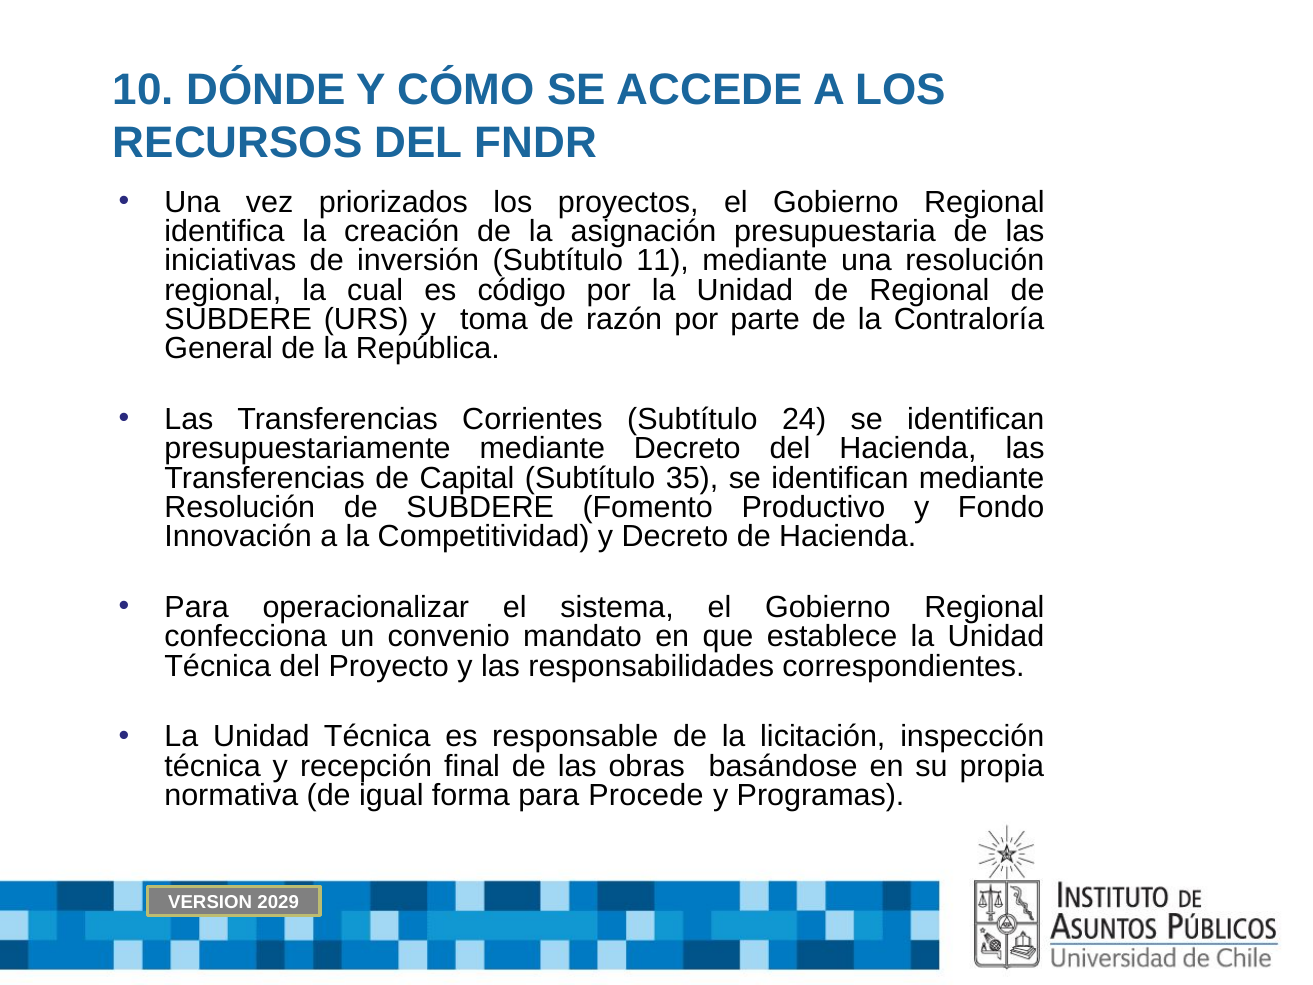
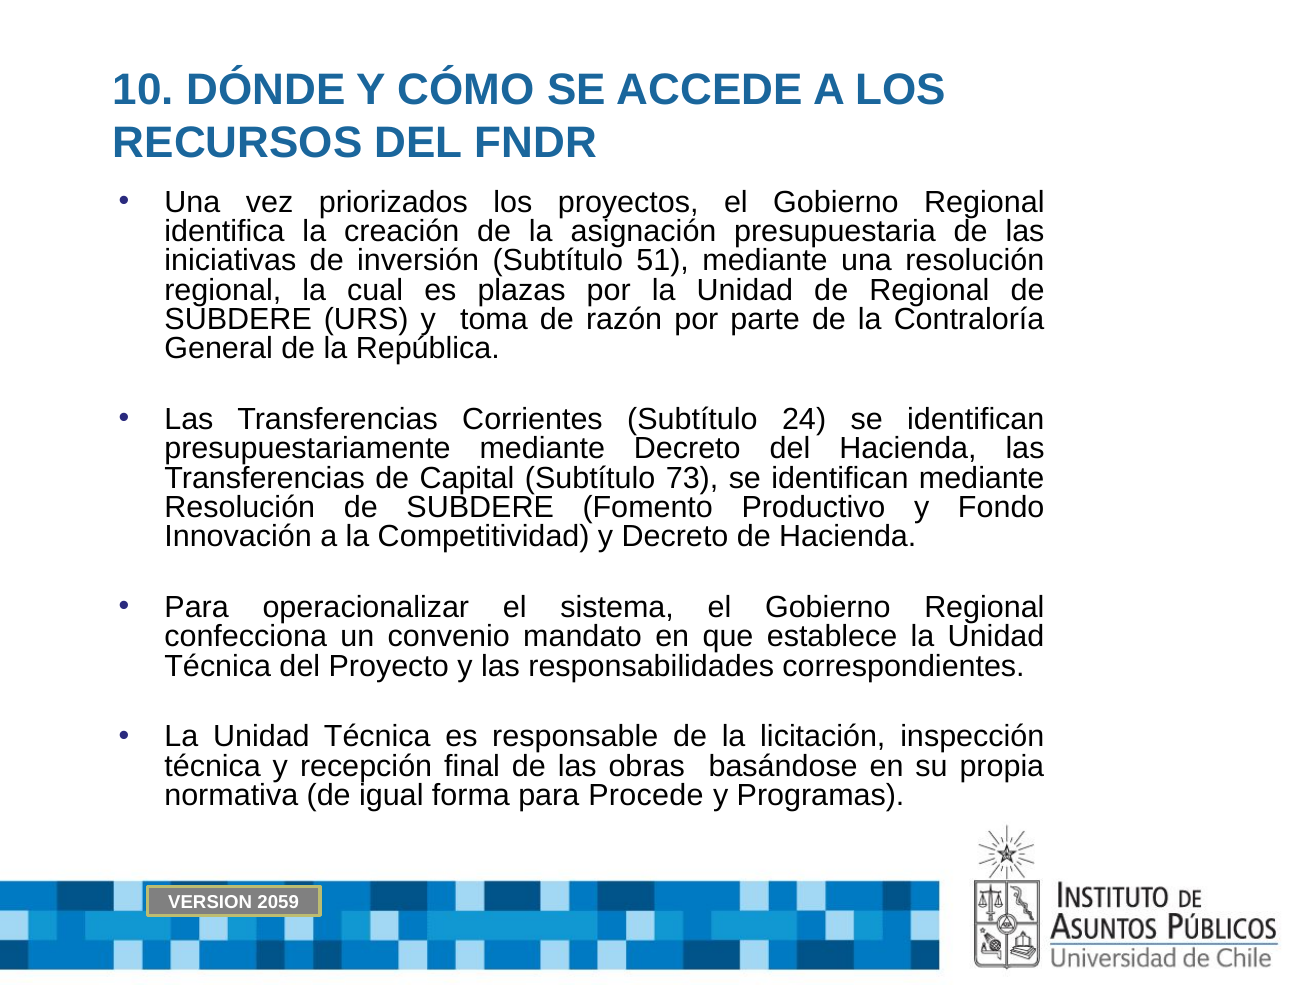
11: 11 -> 51
código: código -> plazas
35: 35 -> 73
2029: 2029 -> 2059
